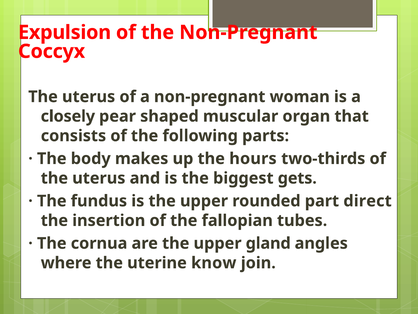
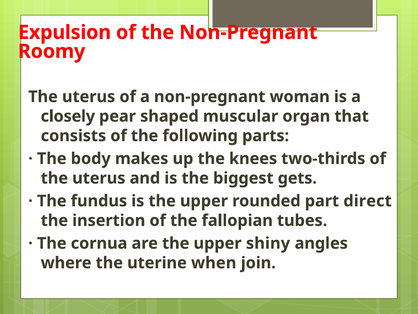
Coccyx: Coccyx -> Roomy
hours: hours -> knees
gland: gland -> shiny
know: know -> when
